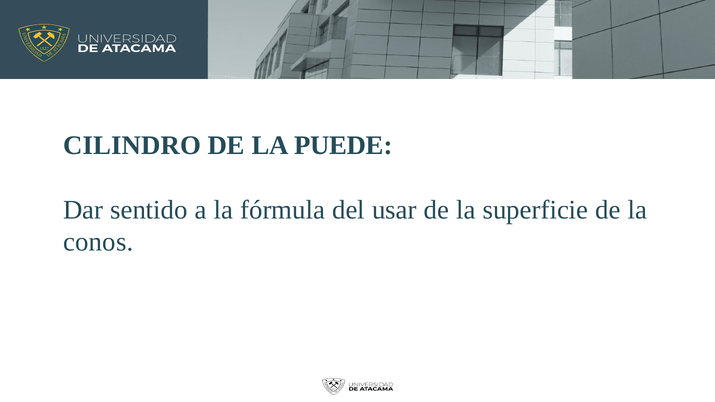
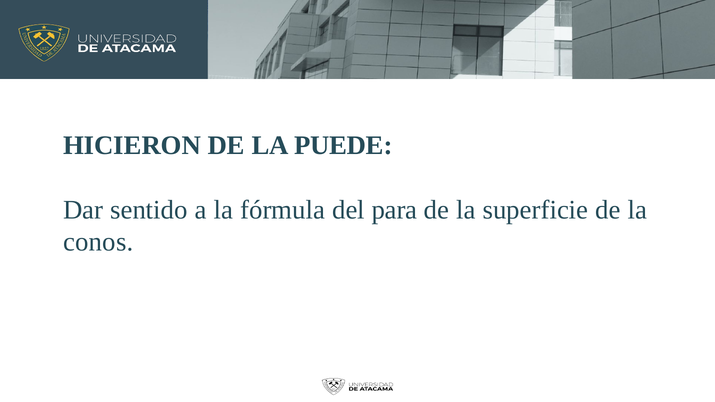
CILINDRO: CILINDRO -> HICIERON
usar: usar -> para
